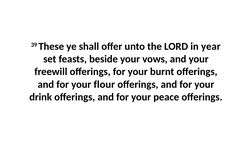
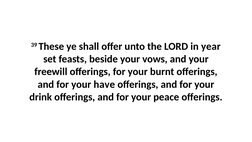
flour: flour -> have
